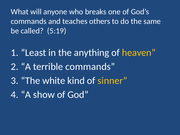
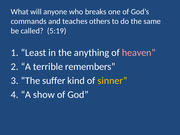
heaven colour: yellow -> pink
terrible commands: commands -> remembers
white: white -> suffer
